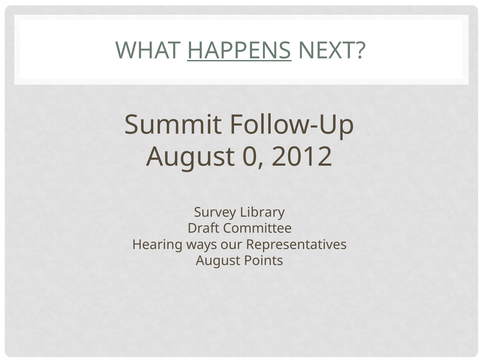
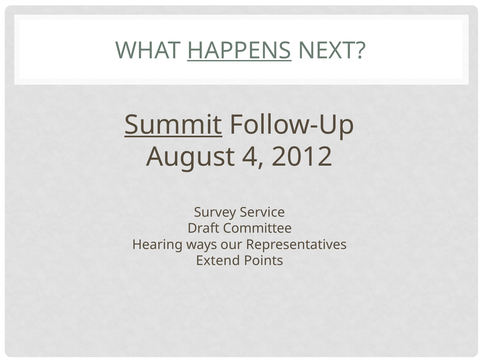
Summit underline: none -> present
0: 0 -> 4
Library: Library -> Service
August at (218, 261): August -> Extend
